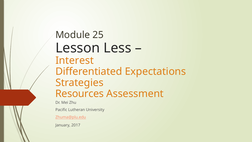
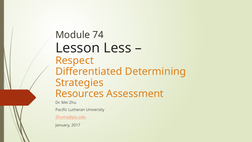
25: 25 -> 74
Interest: Interest -> Respect
Expectations: Expectations -> Determining
